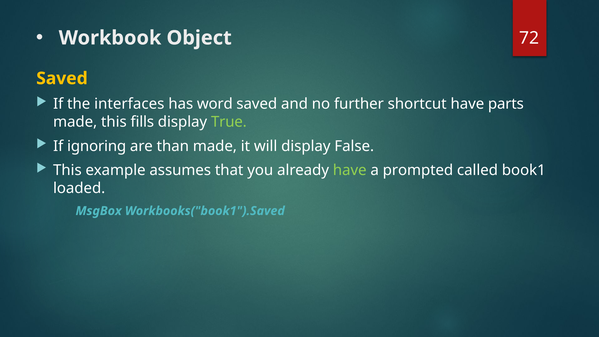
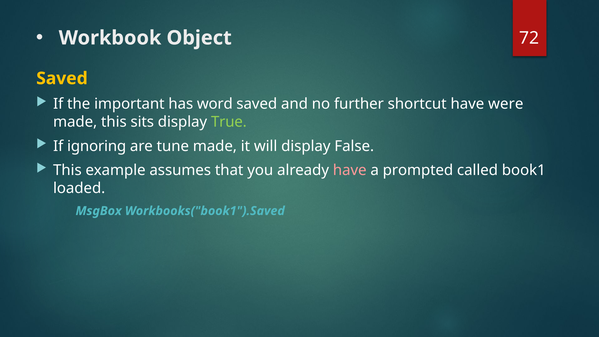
interfaces: interfaces -> important
parts: parts -> were
fills: fills -> sits
than: than -> tune
have at (350, 170) colour: light green -> pink
